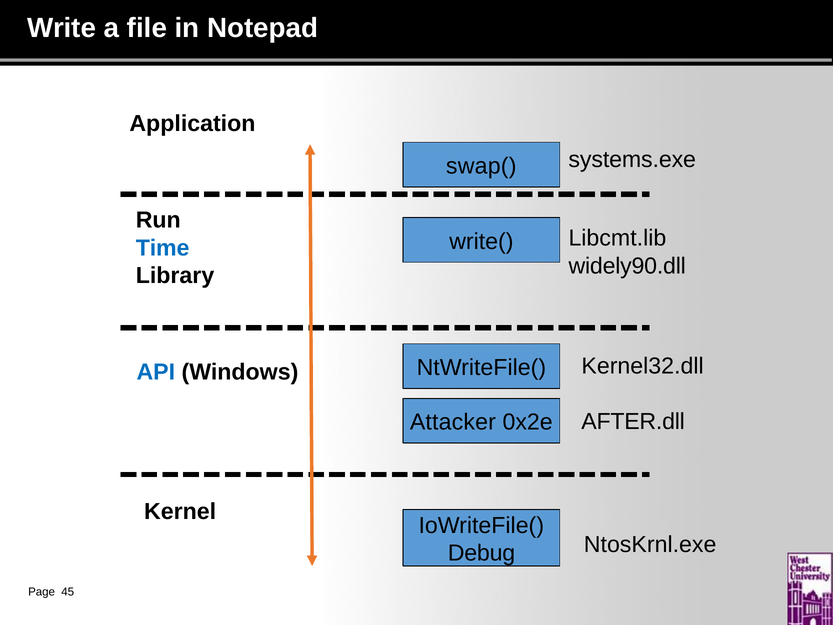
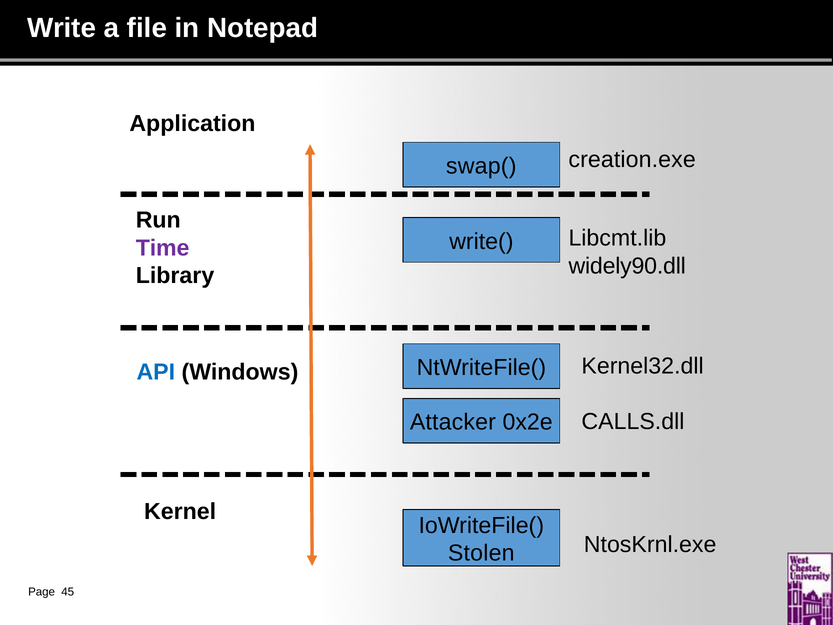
systems.exe: systems.exe -> creation.exe
Time colour: blue -> purple
AFTER.dll: AFTER.dll -> CALLS.dll
Debug: Debug -> Stolen
